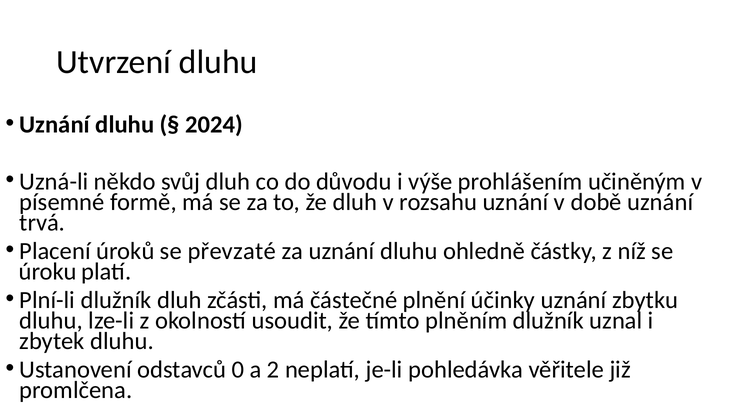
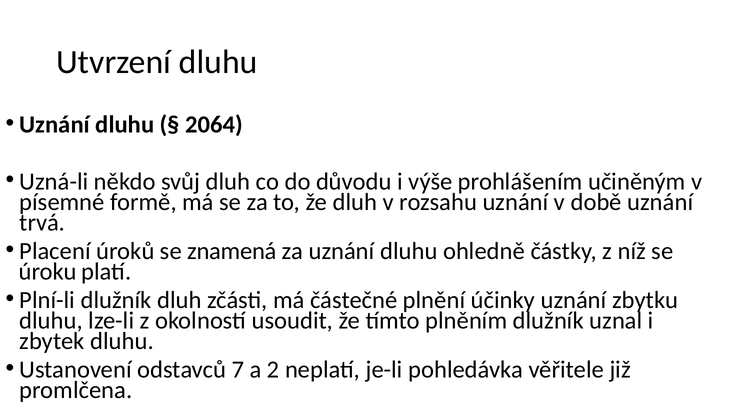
2024: 2024 -> 2064
převzaté: převzaté -> znamená
0: 0 -> 7
